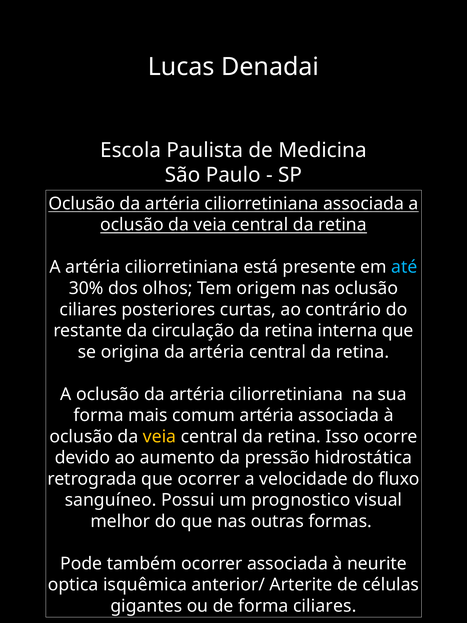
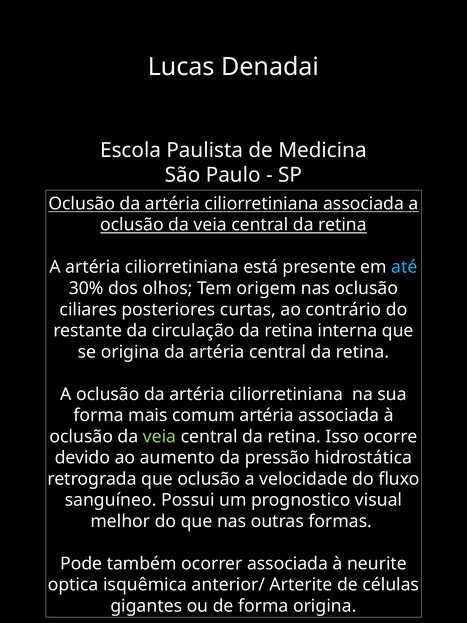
veia at (160, 436) colour: yellow -> light green
que ocorrer: ocorrer -> oclusão
forma ciliares: ciliares -> origina
